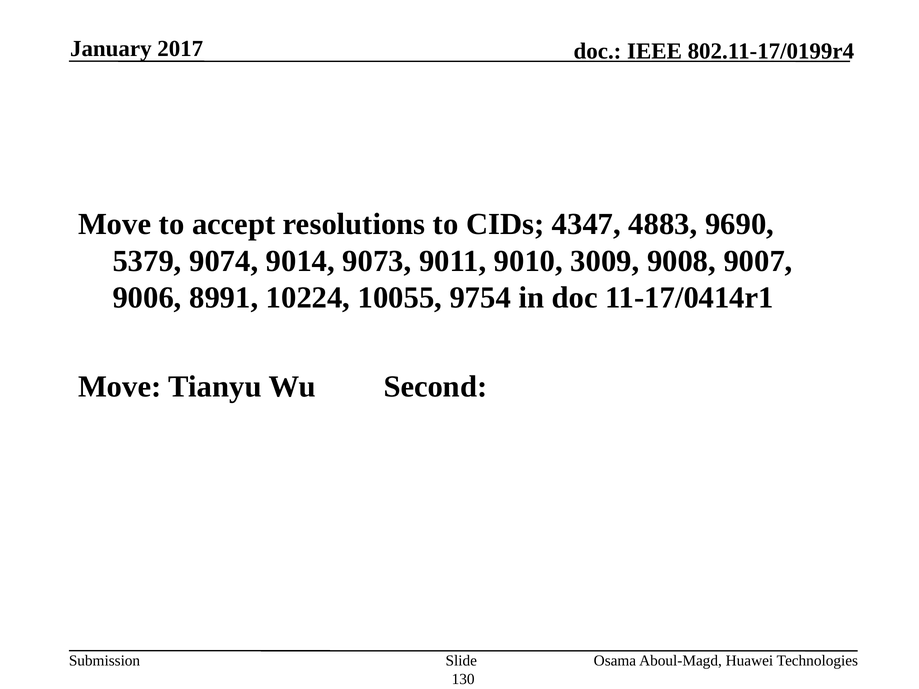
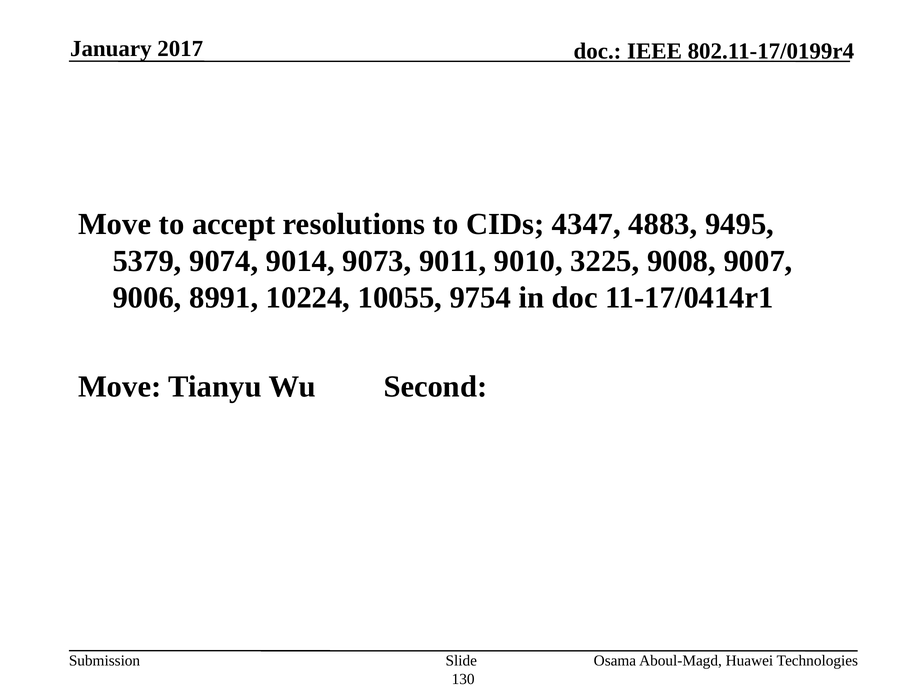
9690: 9690 -> 9495
3009: 3009 -> 3225
